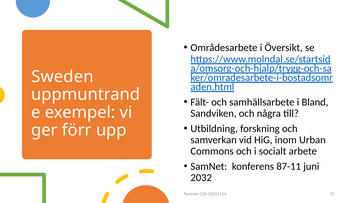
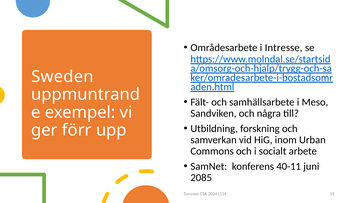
Översikt: Översikt -> Intresse
Bland: Bland -> Meso
87-11: 87-11 -> 40-11
2032: 2032 -> 2085
